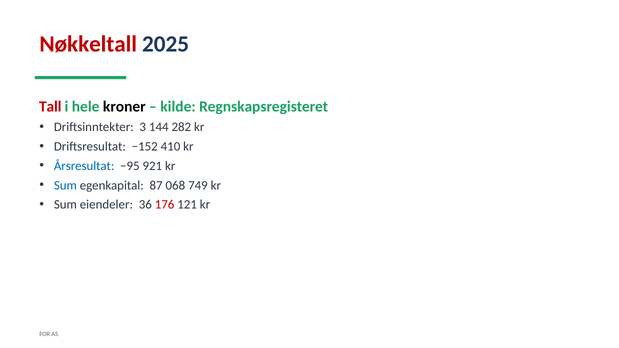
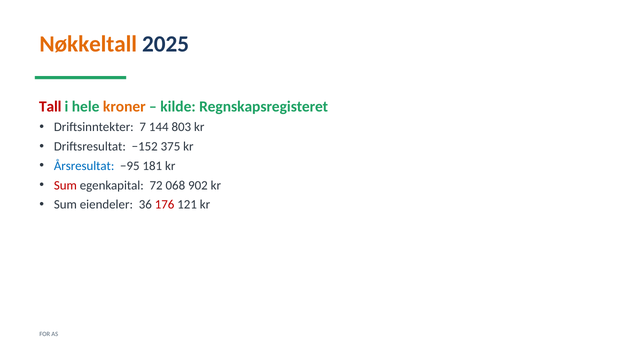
Nøkkeltall colour: red -> orange
kroner colour: black -> orange
3: 3 -> 7
282: 282 -> 803
410: 410 -> 375
921: 921 -> 181
Sum at (65, 185) colour: blue -> red
87: 87 -> 72
749: 749 -> 902
